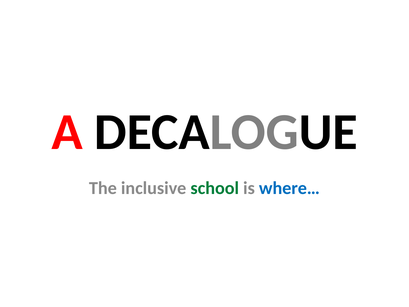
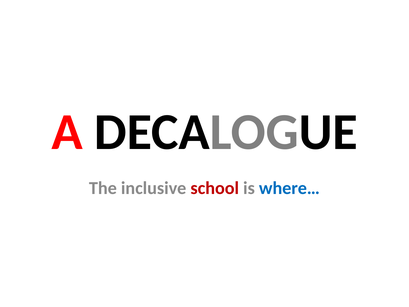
school colour: green -> red
